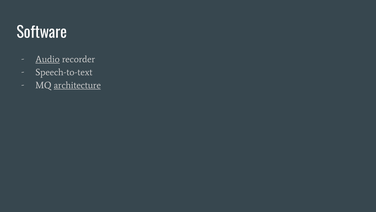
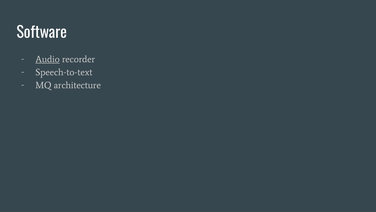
architecture underline: present -> none
